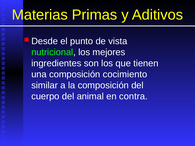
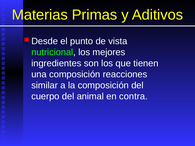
cocimiento: cocimiento -> reacciones
